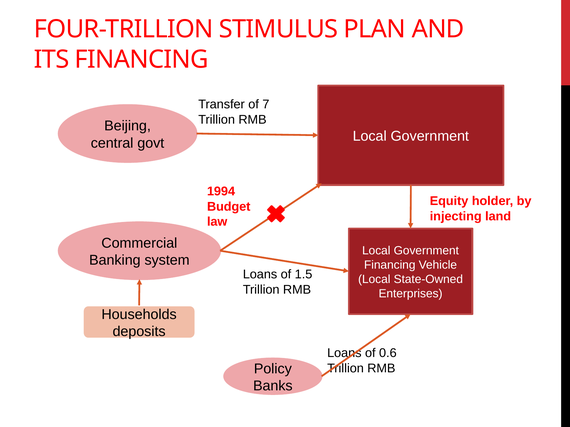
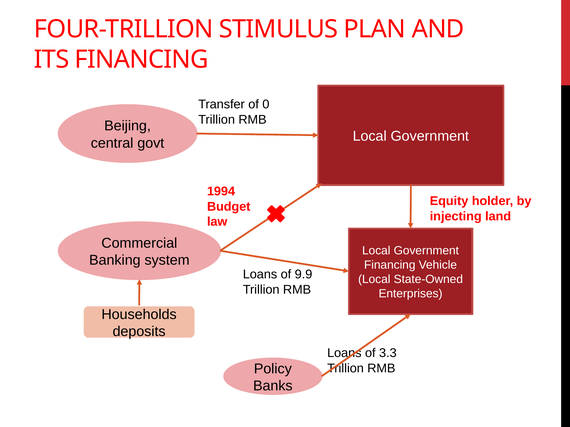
7: 7 -> 0
1.5: 1.5 -> 9.9
0.6: 0.6 -> 3.3
